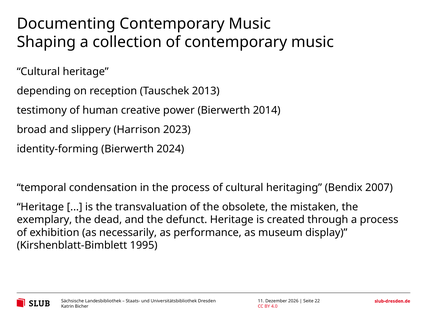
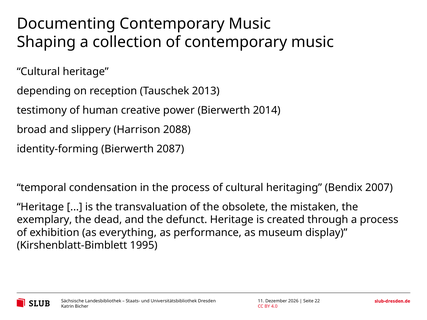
2023: 2023 -> 2088
2024: 2024 -> 2087
necessarily: necessarily -> everything
